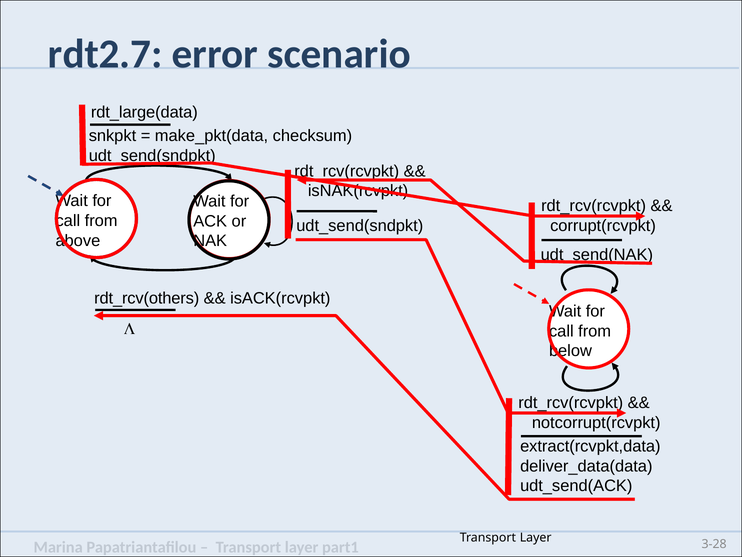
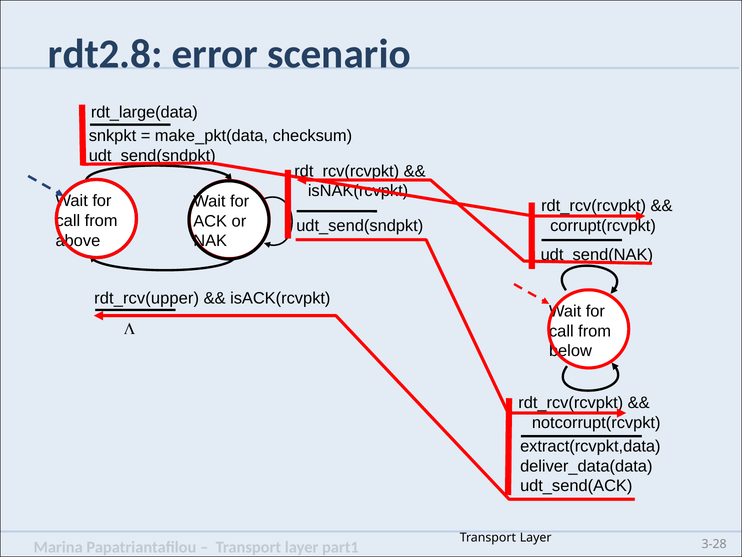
rdt2.7: rdt2.7 -> rdt2.8
rdt_rcv(others: rdt_rcv(others -> rdt_rcv(upper
